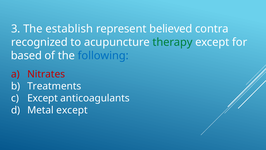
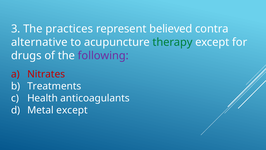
establish: establish -> practices
recognized: recognized -> alternative
based: based -> drugs
following colour: blue -> purple
Except at (43, 98): Except -> Health
